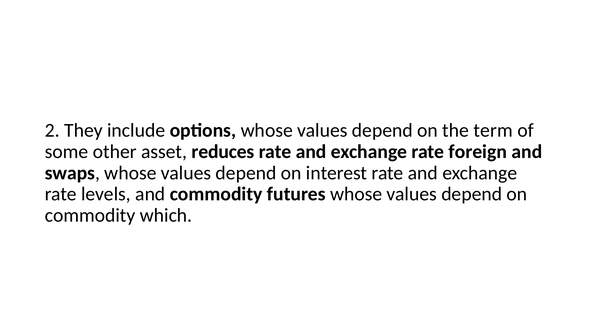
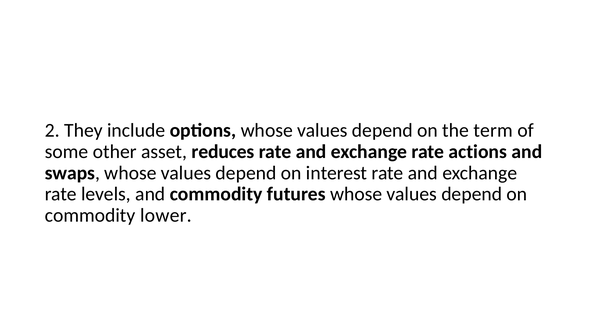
foreign: foreign -> actions
which: which -> lower
